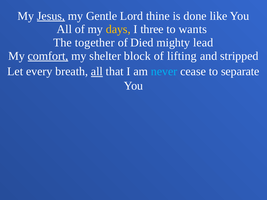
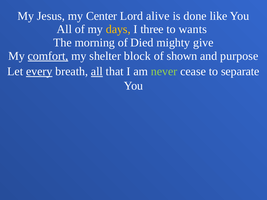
Jesus underline: present -> none
Gentle: Gentle -> Center
thine: thine -> alive
together: together -> morning
lead: lead -> give
lifting: lifting -> shown
stripped: stripped -> purpose
every underline: none -> present
never colour: light blue -> light green
